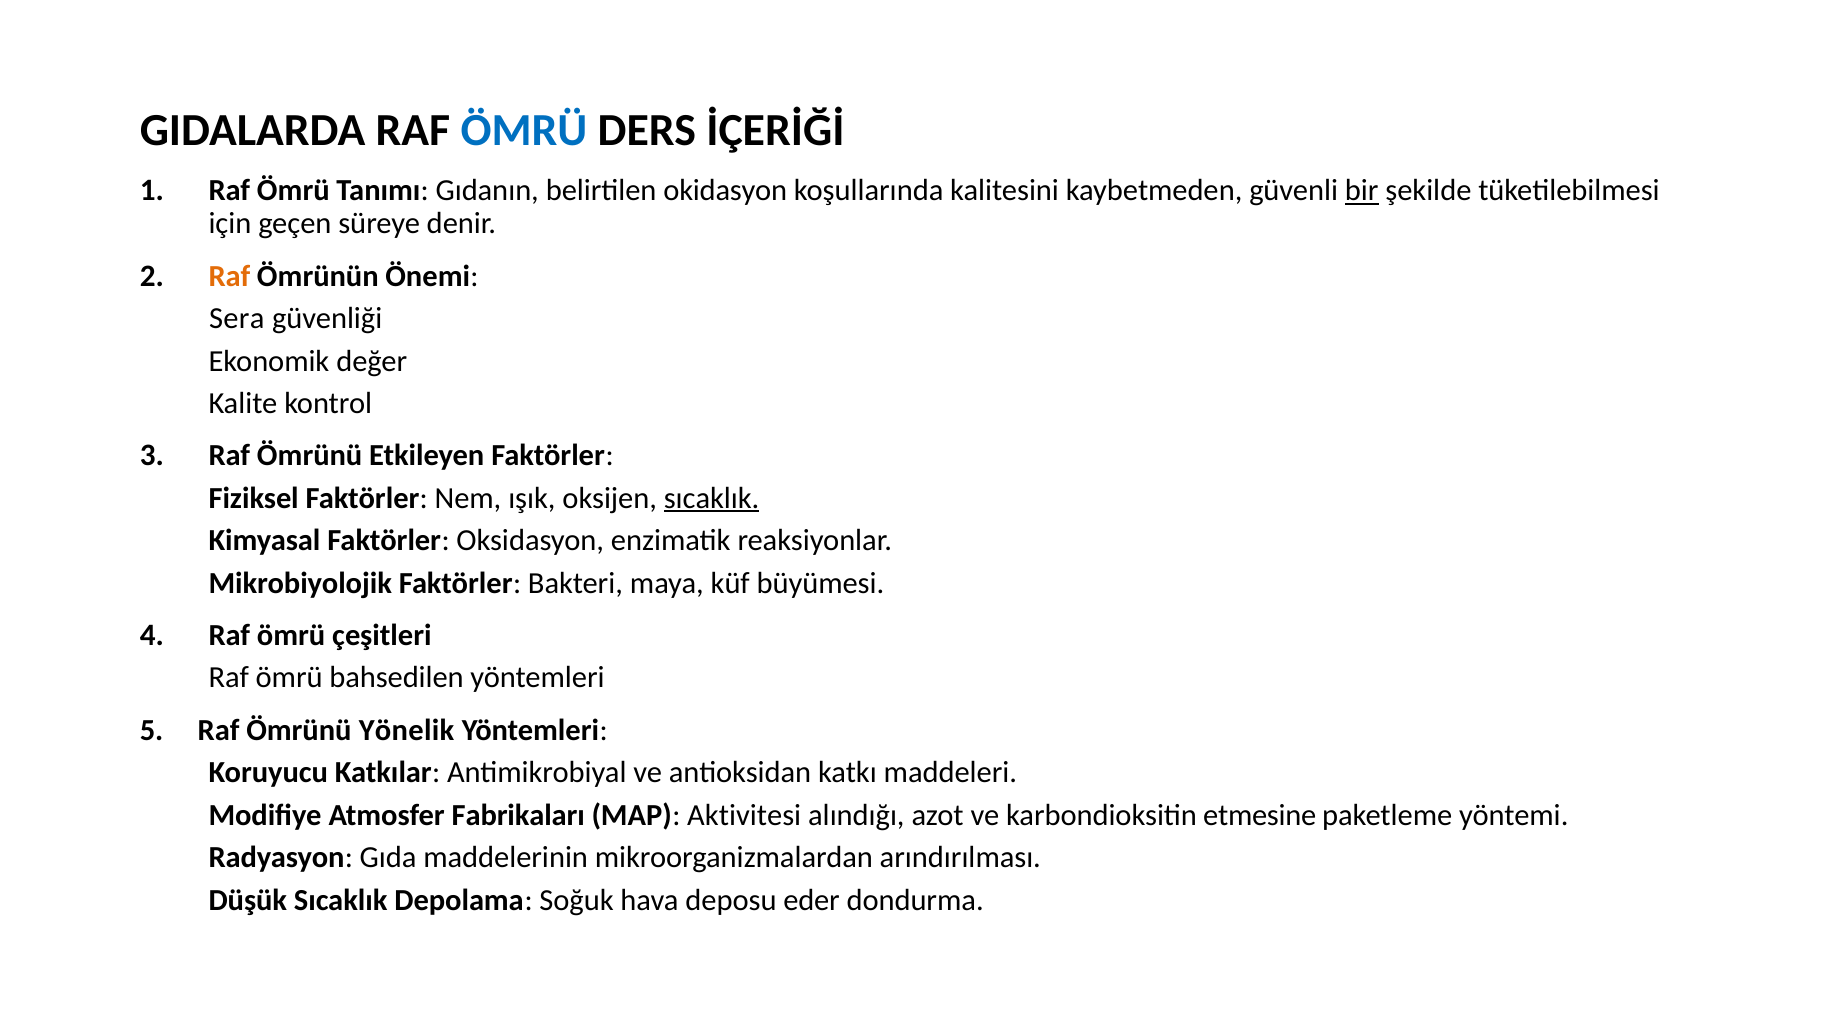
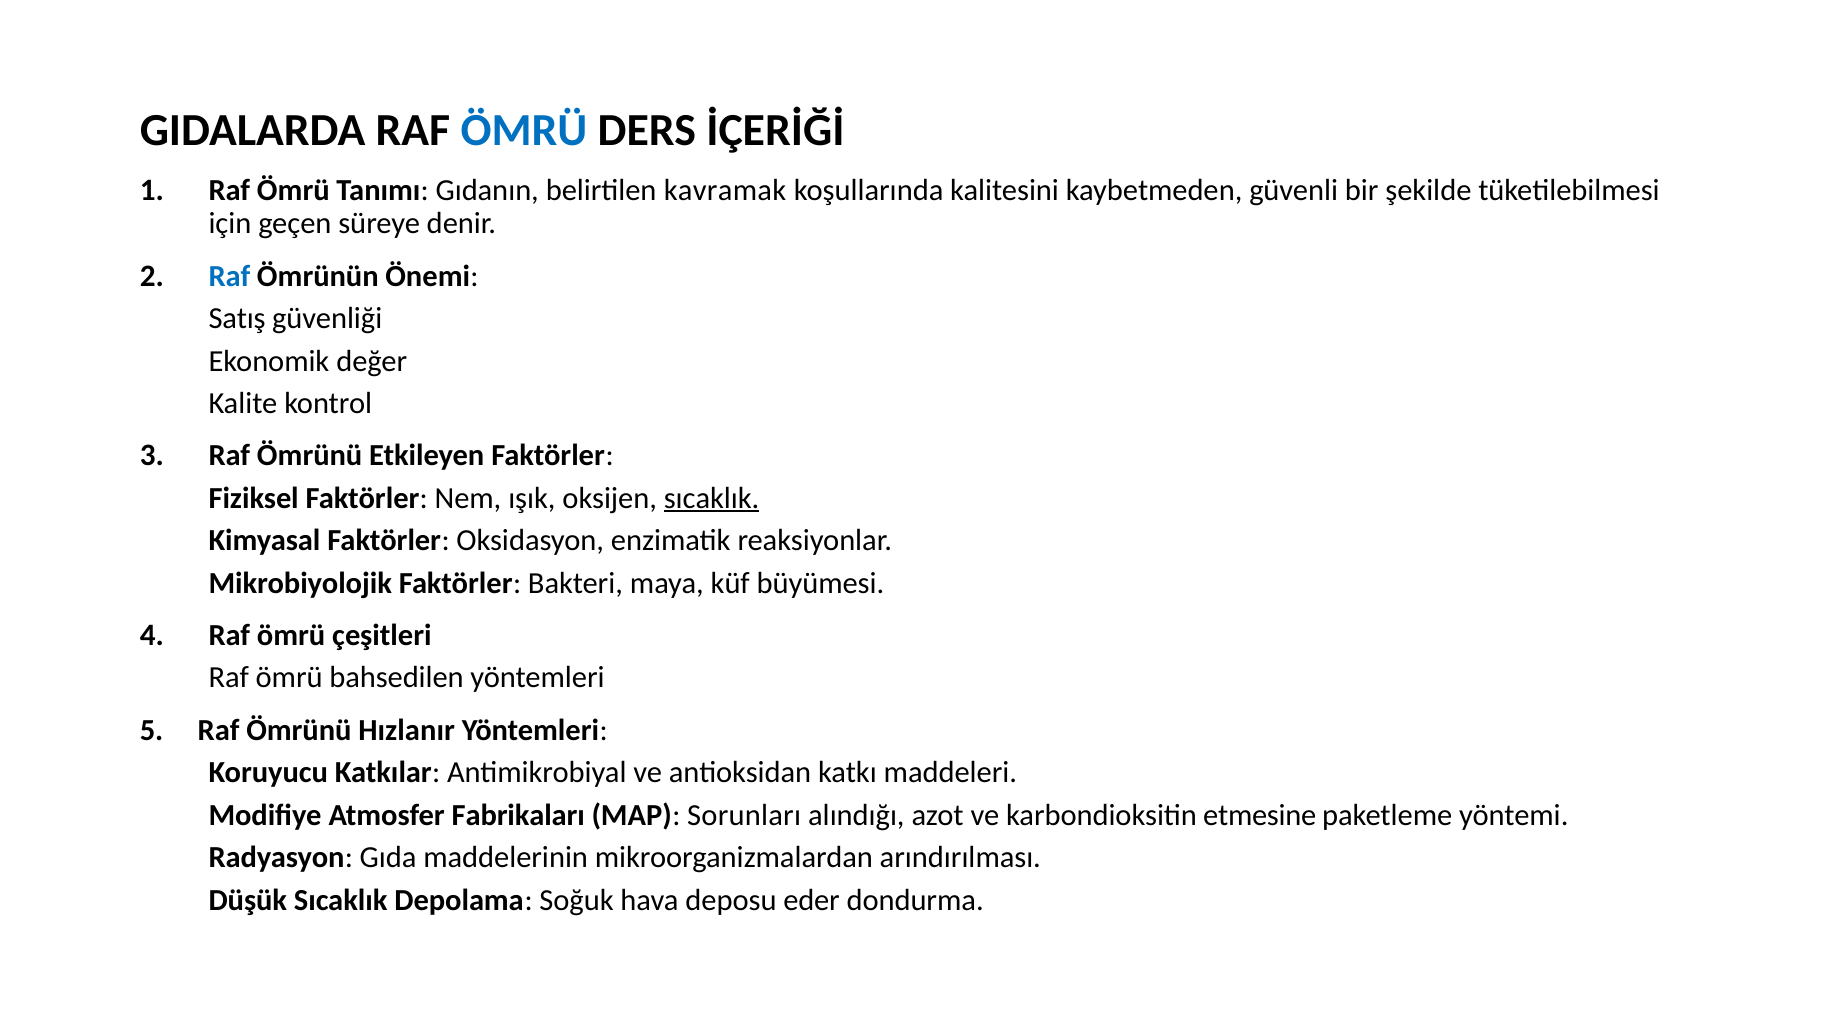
okidasyon: okidasyon -> kavramak
bir underline: present -> none
Raf at (229, 276) colour: orange -> blue
Sera: Sera -> Satış
Yönelik: Yönelik -> Hızlanır
Aktivitesi: Aktivitesi -> Sorunları
